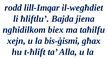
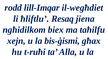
Bajda: Bajda -> Resaq
t-ħlift: t-ħlift -> t-ruħi
